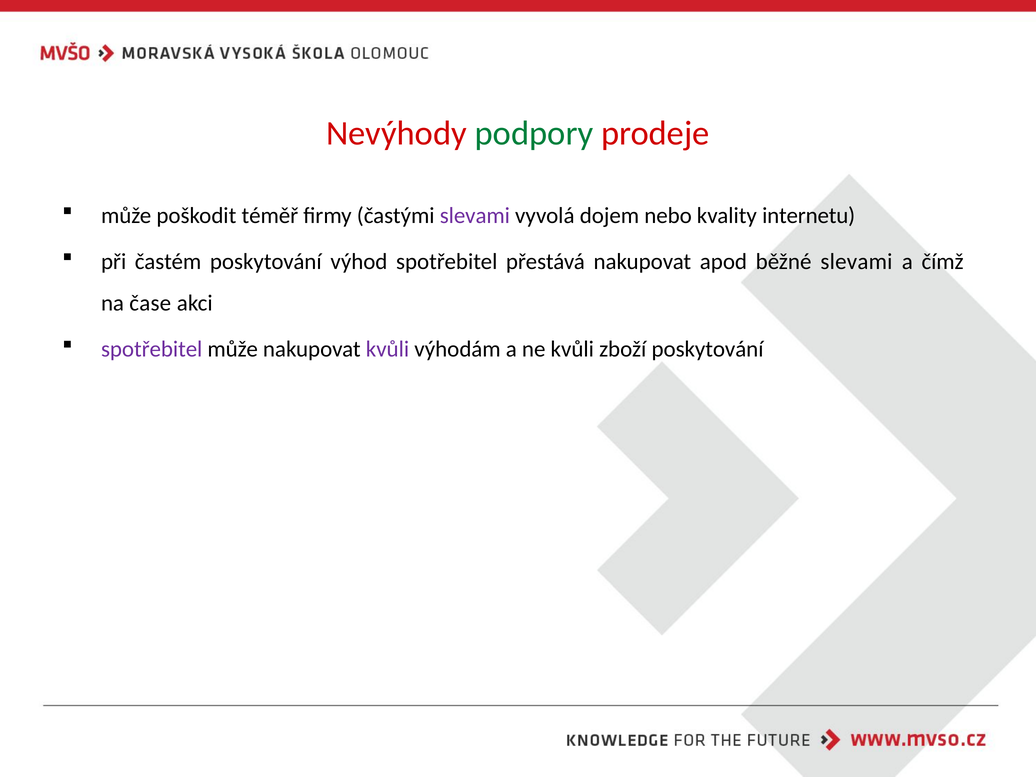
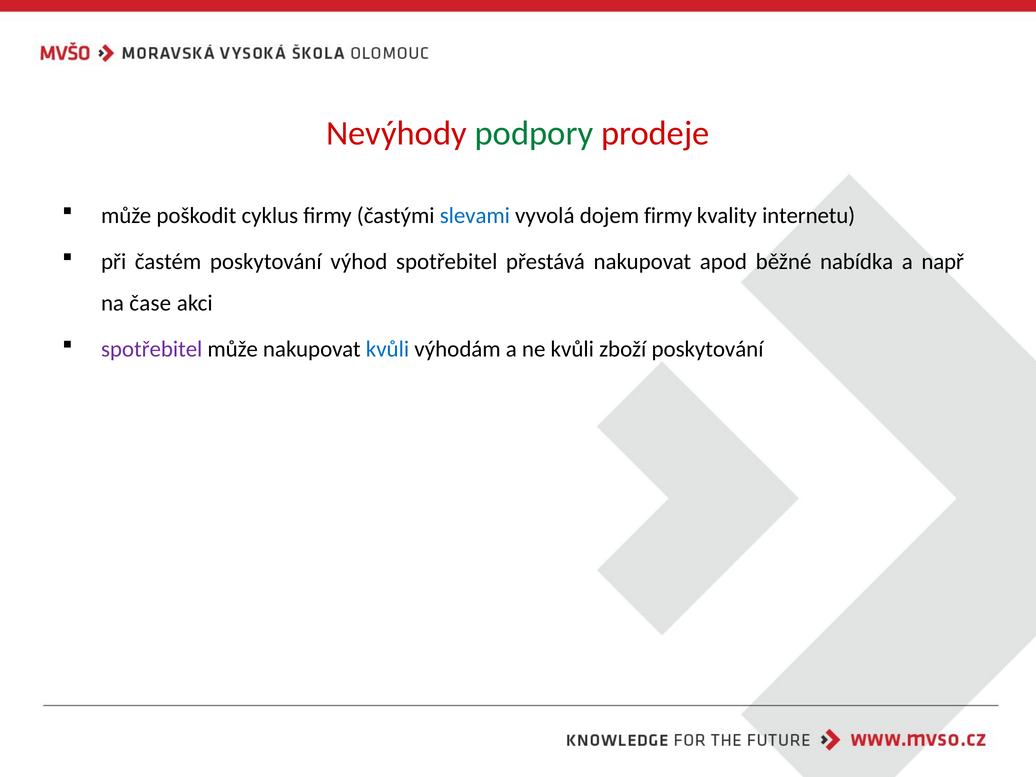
téměř: téměř -> cyklus
slevami at (475, 216) colour: purple -> blue
dojem nebo: nebo -> firmy
běžné slevami: slevami -> nabídka
čímž: čímž -> např
kvůli at (388, 349) colour: purple -> blue
